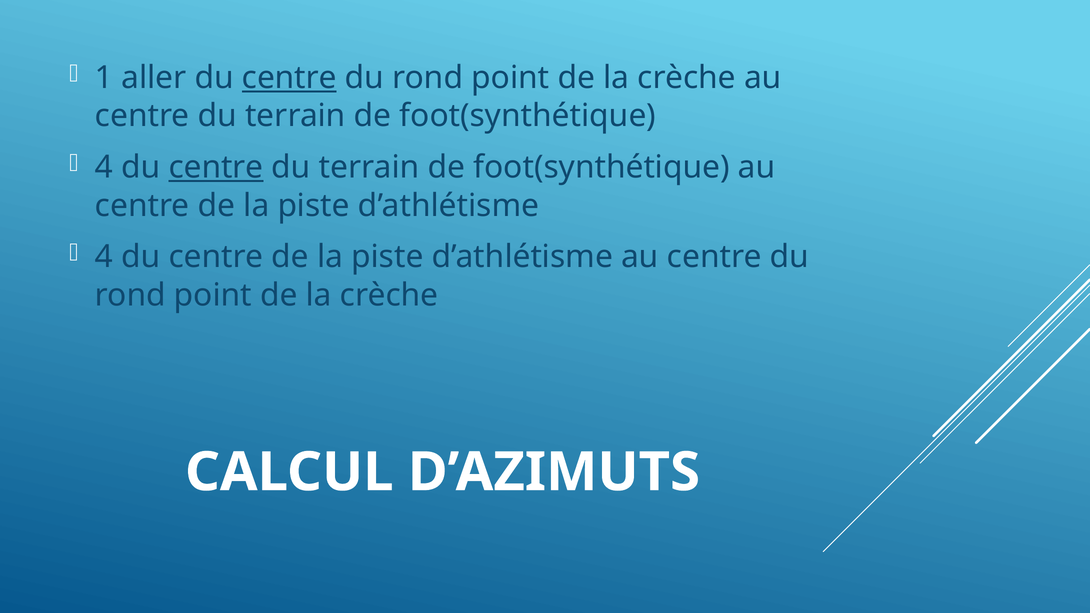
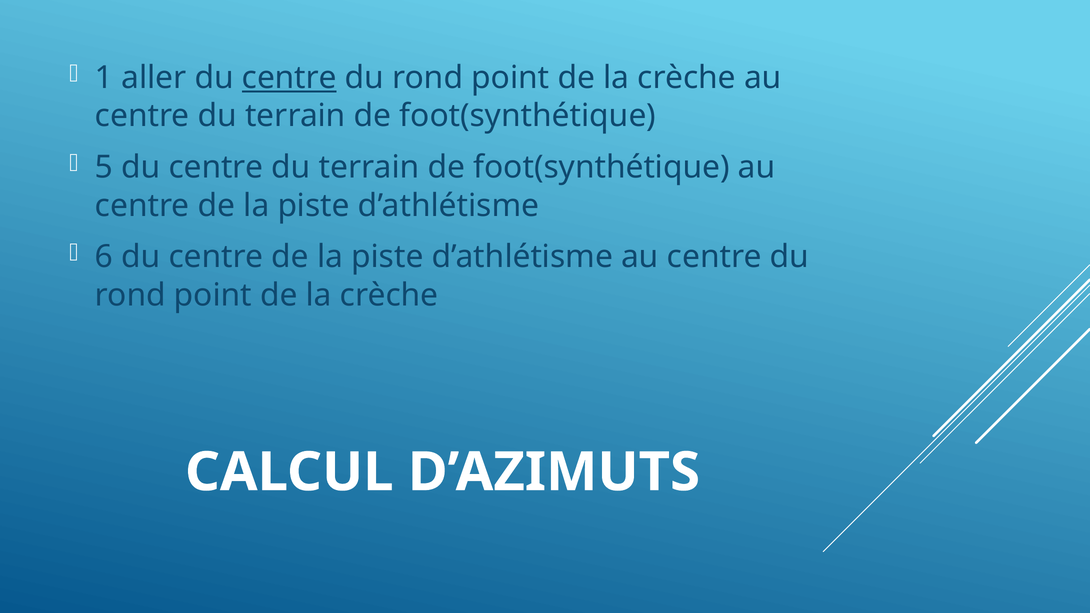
4 at (104, 167): 4 -> 5
centre at (216, 167) underline: present -> none
4 at (104, 257): 4 -> 6
